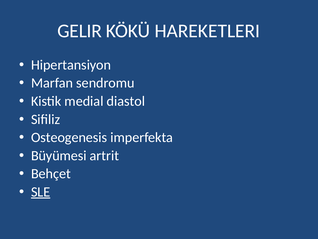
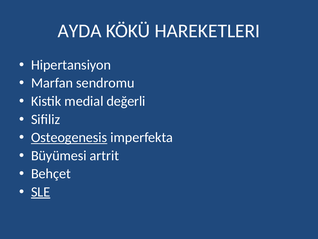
GELIR: GELIR -> AYDA
diastol: diastol -> değerli
Osteogenesis underline: none -> present
